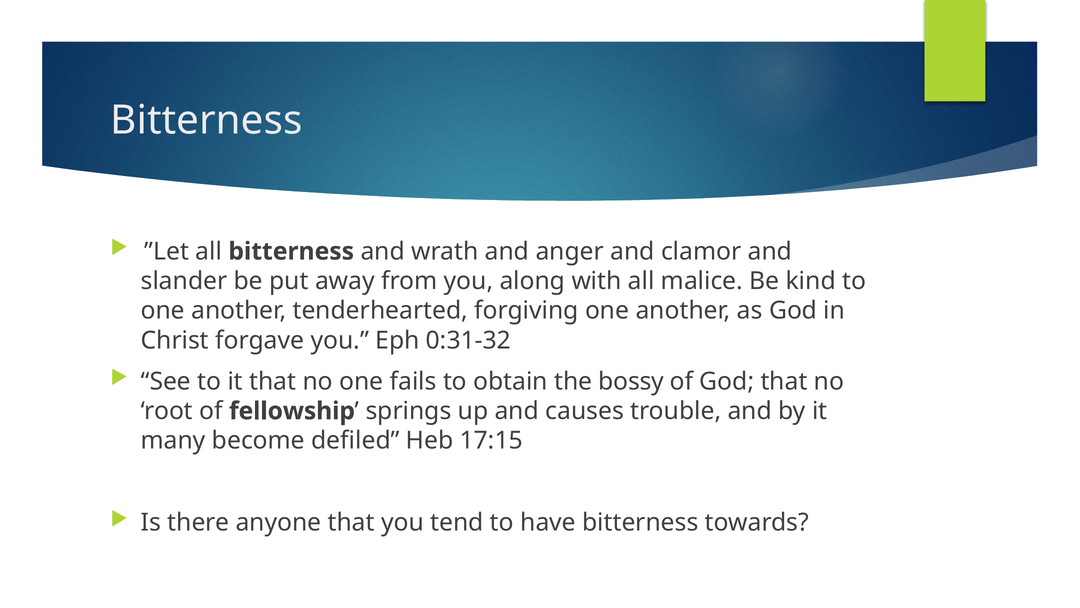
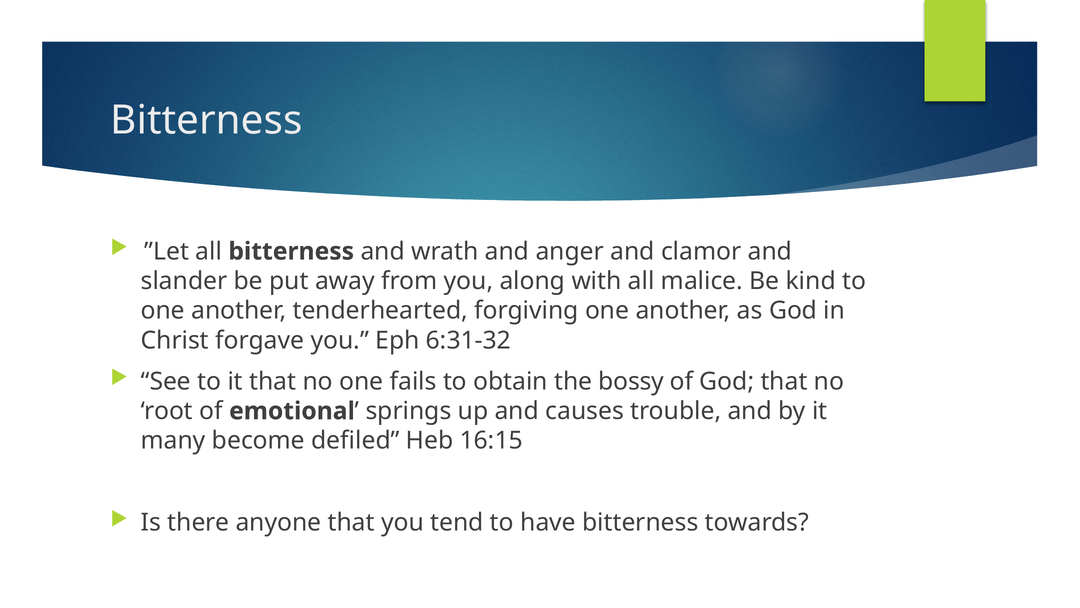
0:31-32: 0:31-32 -> 6:31-32
fellowship: fellowship -> emotional
17:15: 17:15 -> 16:15
